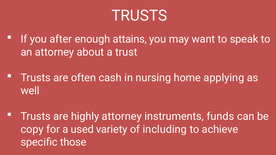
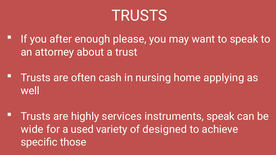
attains: attains -> please
highly attorney: attorney -> services
instruments funds: funds -> speak
copy: copy -> wide
including: including -> designed
